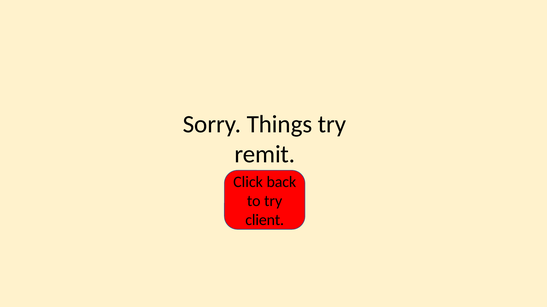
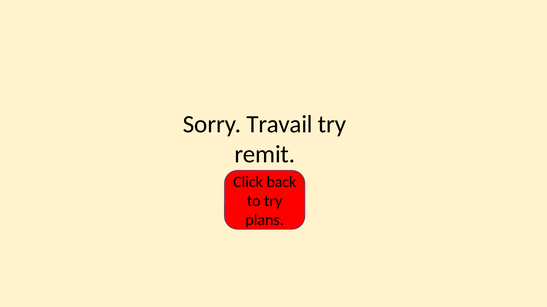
Things: Things -> Travail
client: client -> plans
